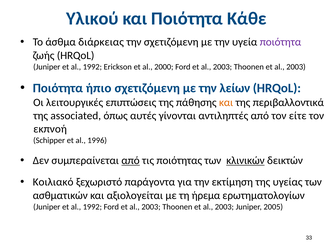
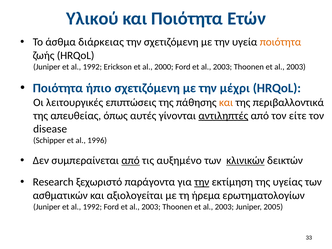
Κάθε: Κάθε -> Ετών
ποιότητα at (280, 42) colour: purple -> orange
λείων: λείων -> μέχρι
associated: associated -> απευθείας
αντιληπτές underline: none -> present
εκπνοή: εκπνοή -> disease
ποιότητας: ποιότητας -> αυξημένο
Κοιλιακό: Κοιλιακό -> Research
την at (202, 182) underline: none -> present
